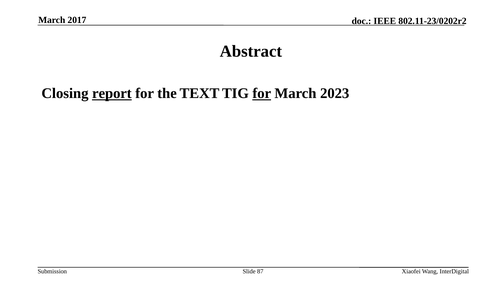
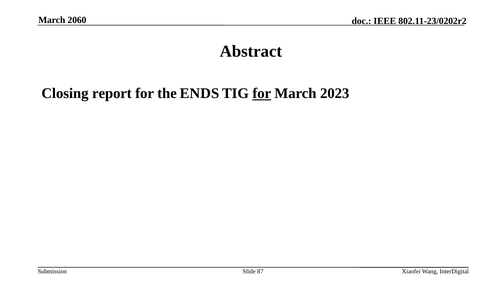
2017: 2017 -> 2060
report underline: present -> none
TEXT: TEXT -> ENDS
